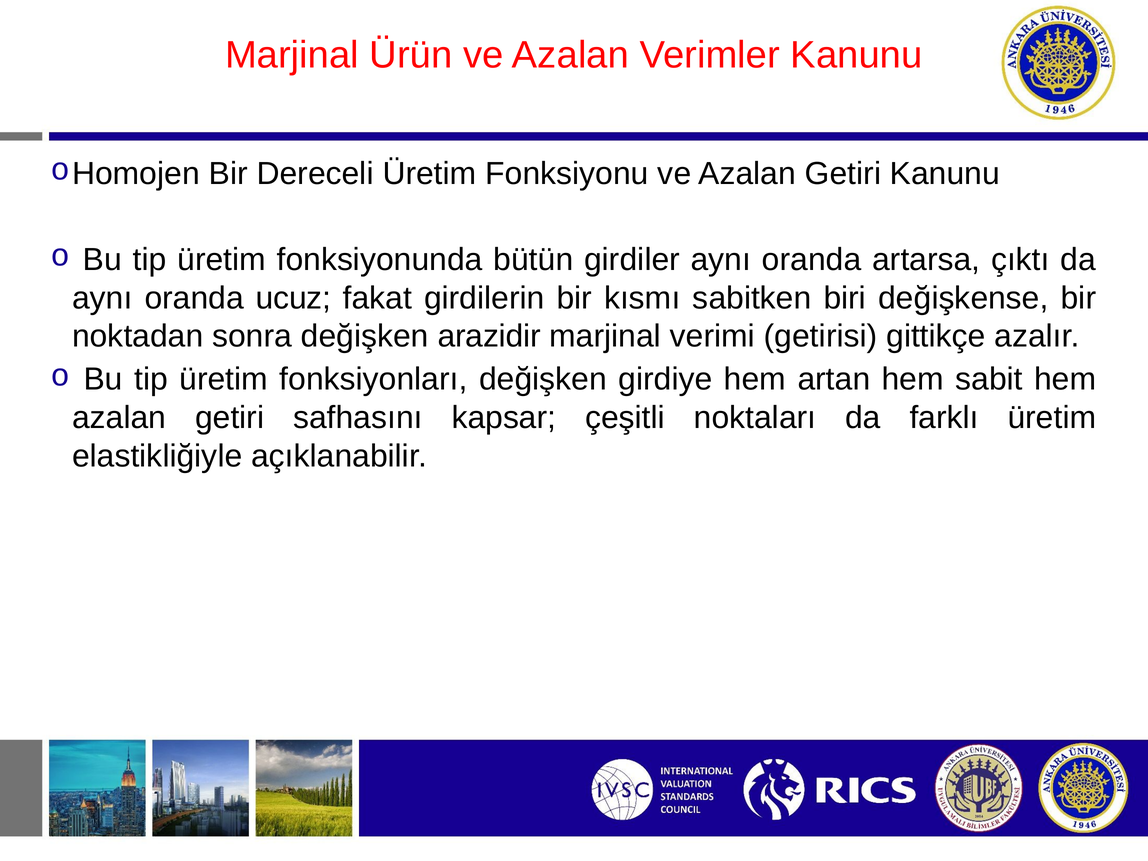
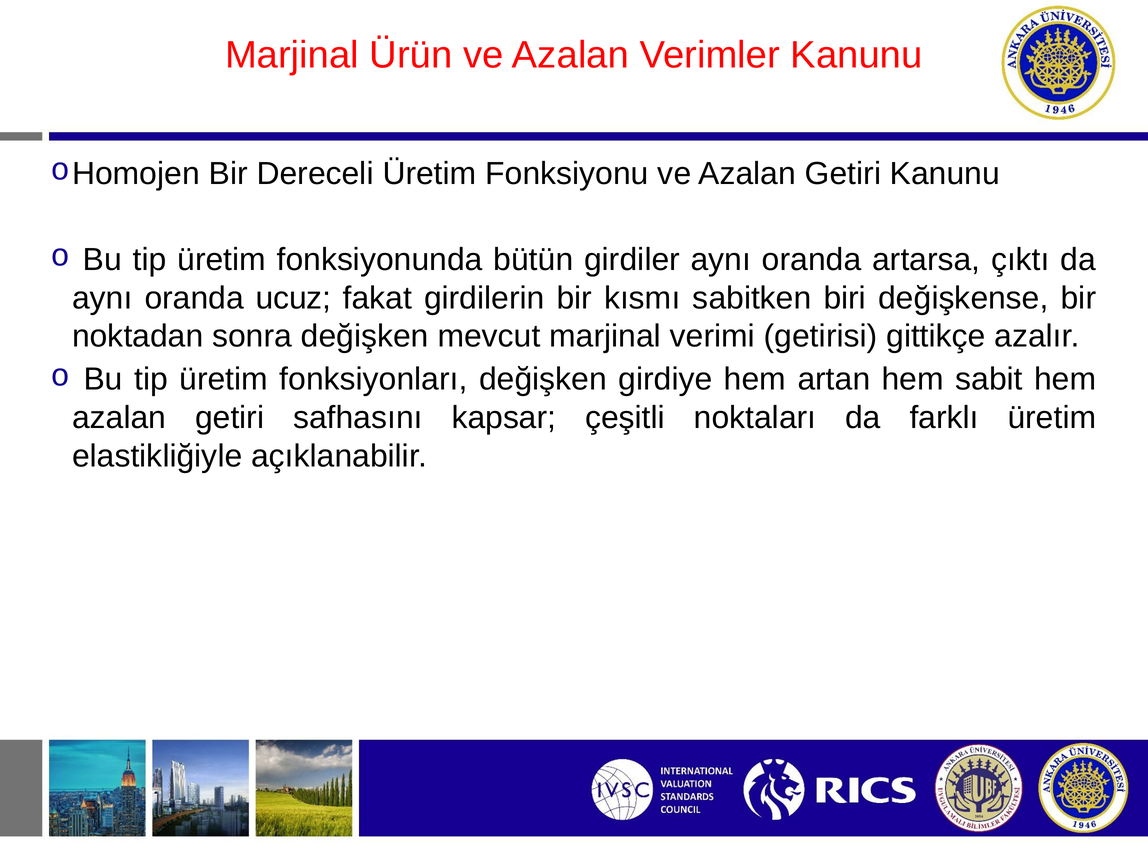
arazidir: arazidir -> mevcut
